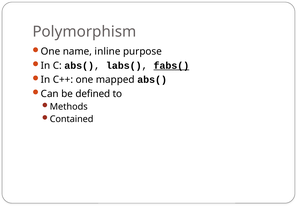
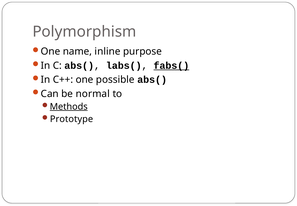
mapped: mapped -> possible
defined: defined -> normal
Methods underline: none -> present
Contained: Contained -> Prototype
